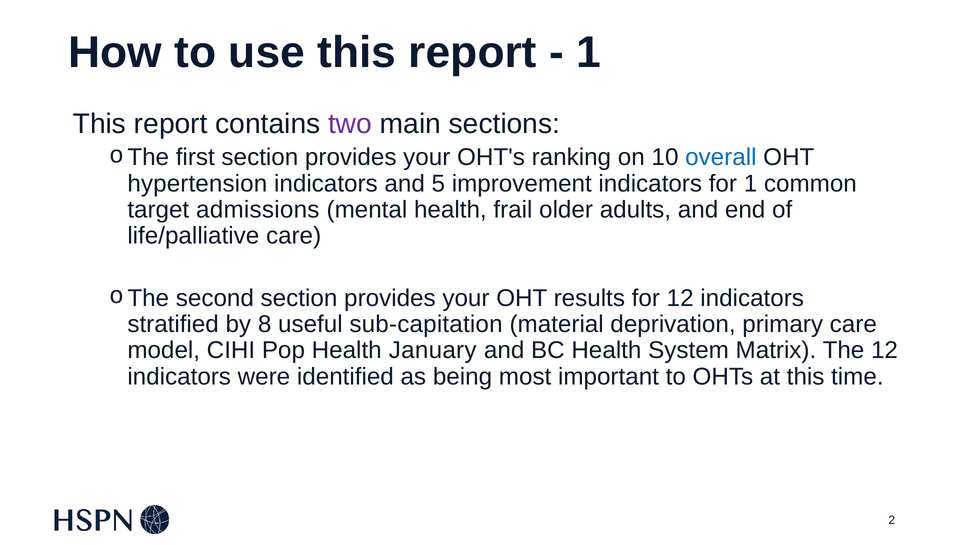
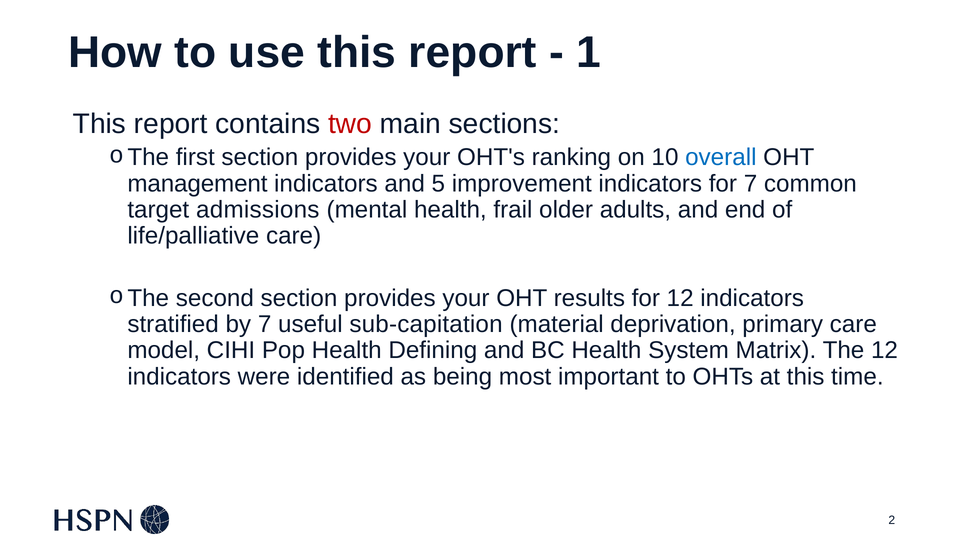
two colour: purple -> red
hypertension: hypertension -> management
for 1: 1 -> 7
by 8: 8 -> 7
January: January -> Defining
